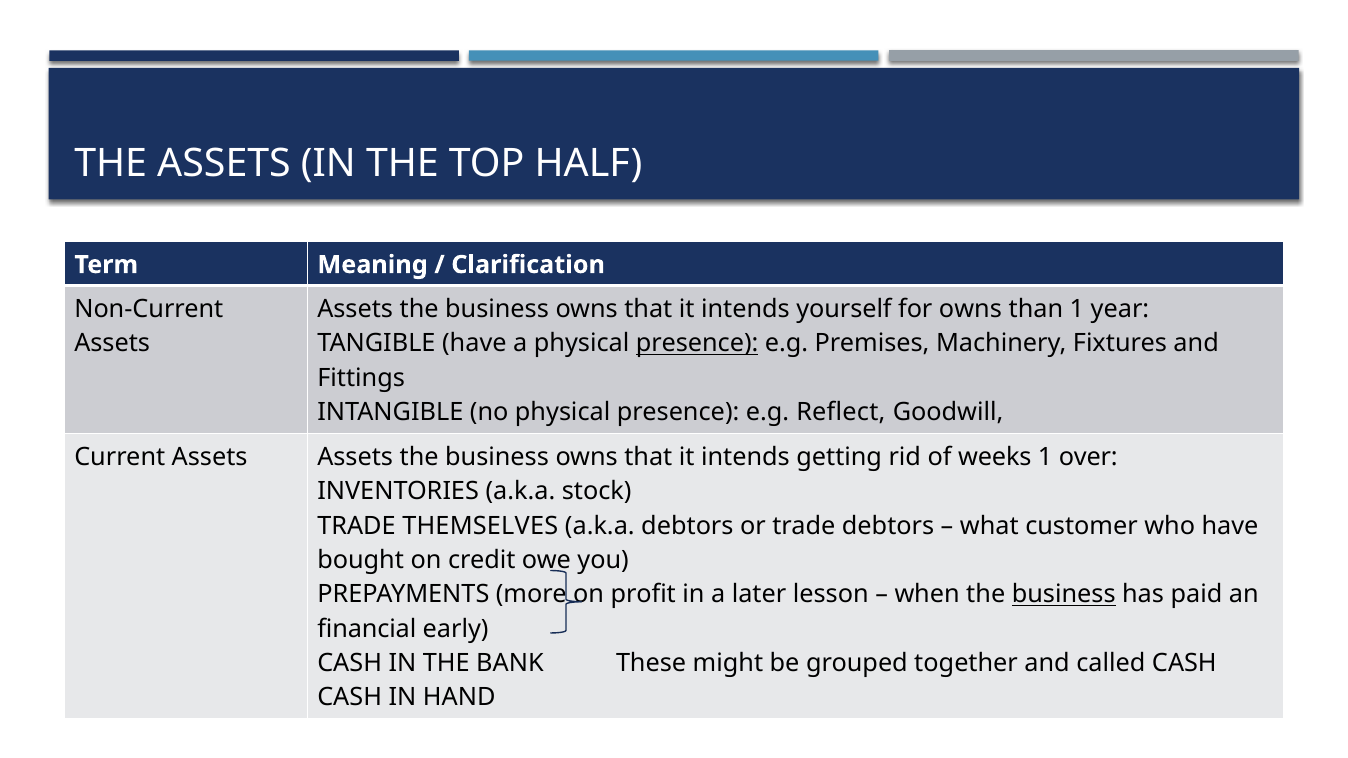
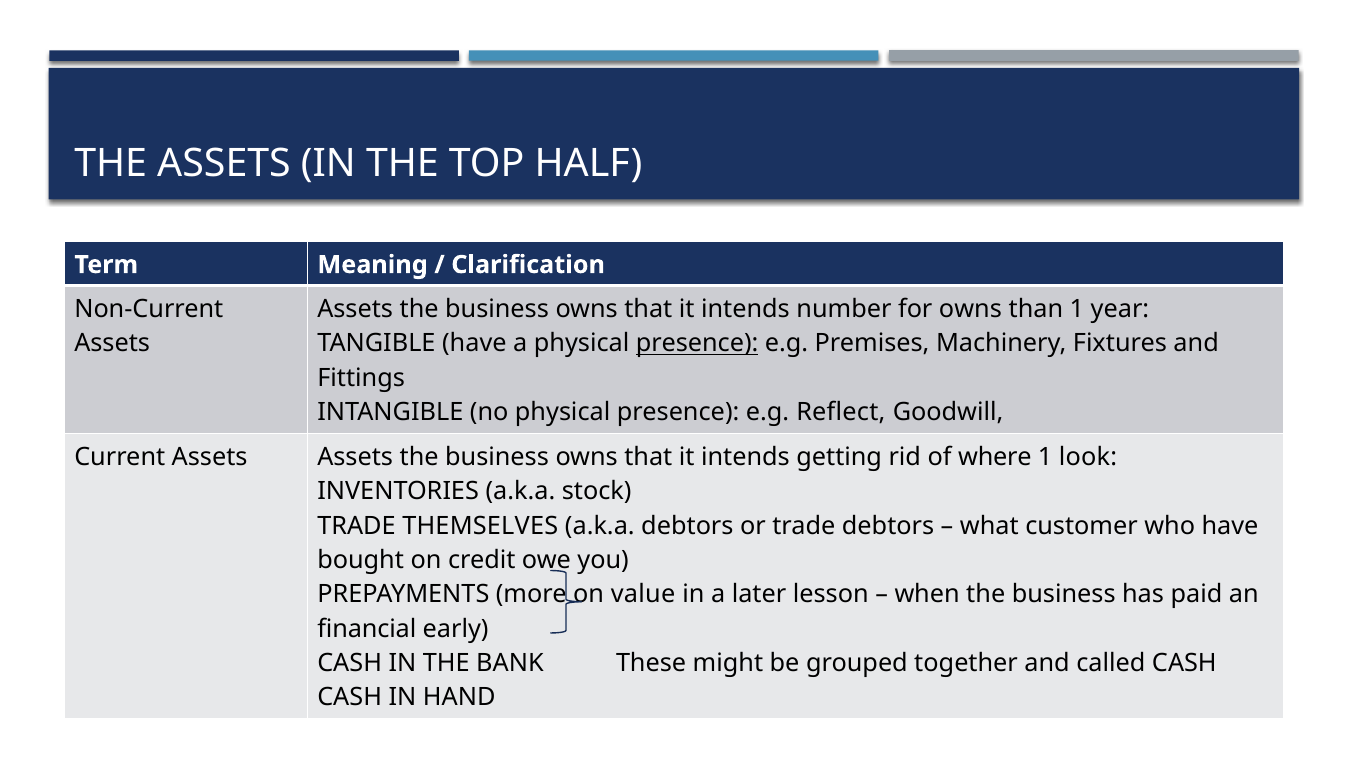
yourself: yourself -> number
weeks: weeks -> where
over: over -> look
profit: profit -> value
business at (1064, 595) underline: present -> none
